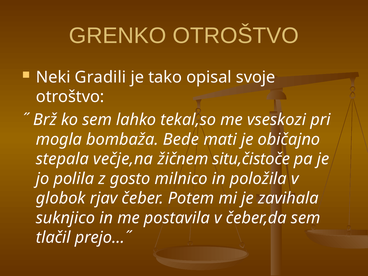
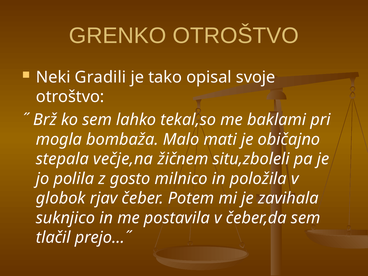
vseskozi: vseskozi -> baklami
Bede: Bede -> Malo
situ,čistoče: situ,čistoče -> situ,zboleli
